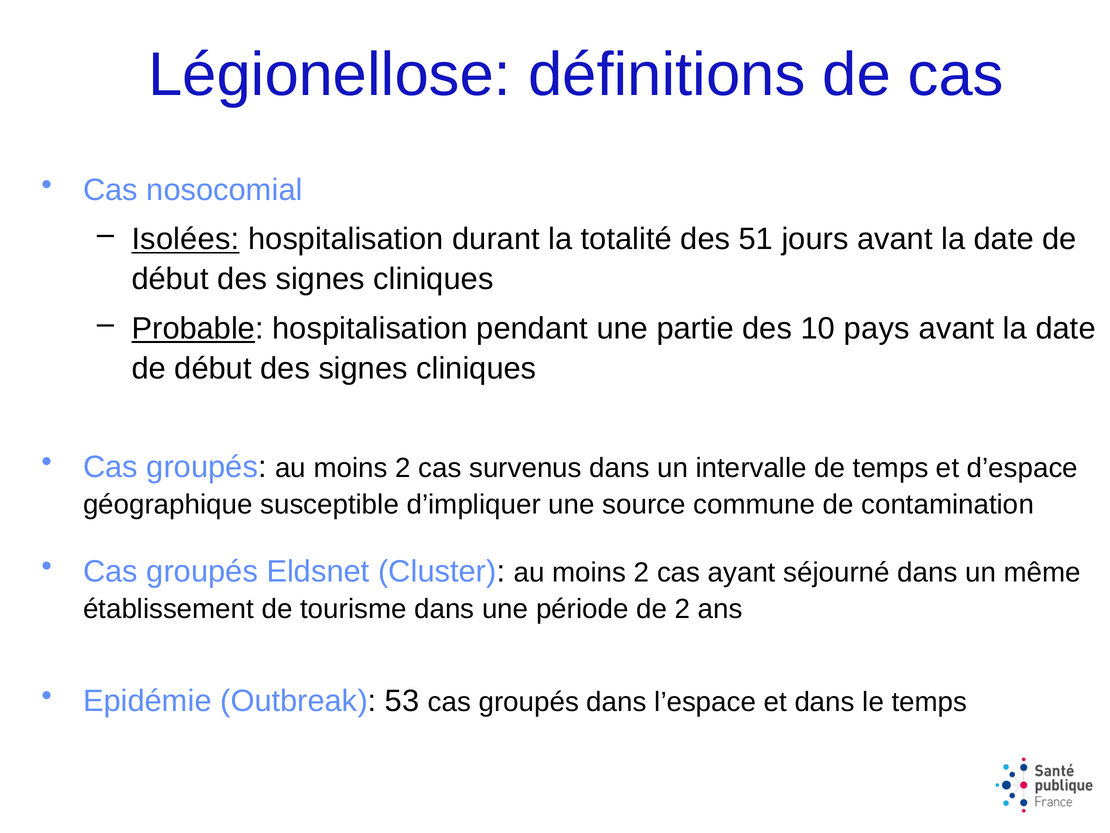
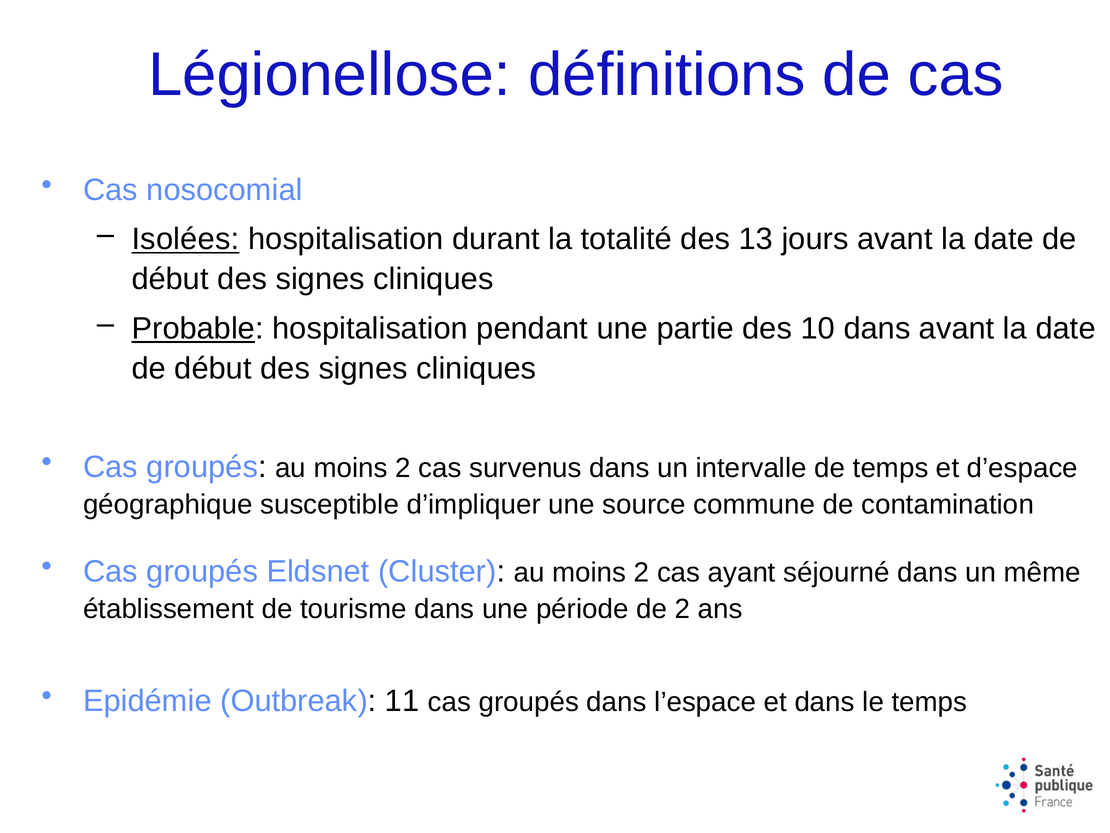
51: 51 -> 13
10 pays: pays -> dans
53: 53 -> 11
